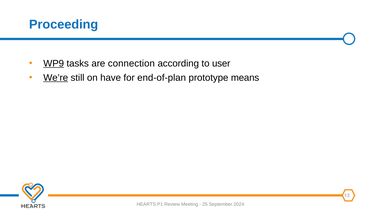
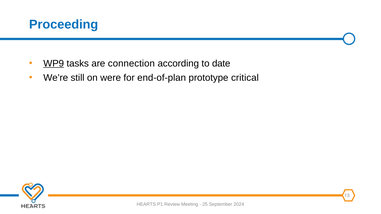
user: user -> date
We’re underline: present -> none
have: have -> were
means: means -> critical
